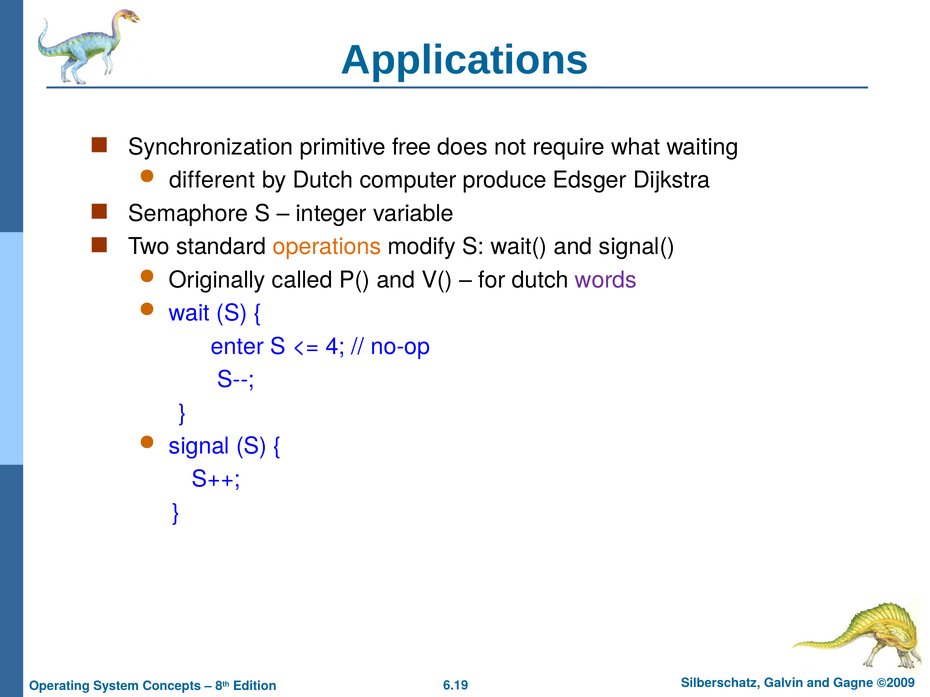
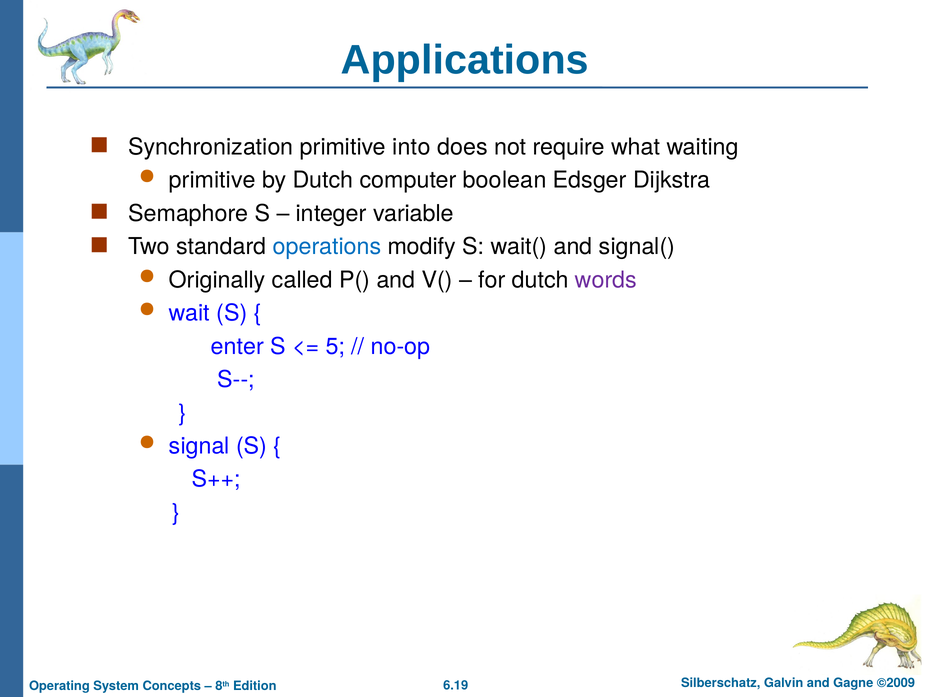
free: free -> into
different at (212, 180): different -> primitive
produce: produce -> boolean
operations colour: orange -> blue
4: 4 -> 5
